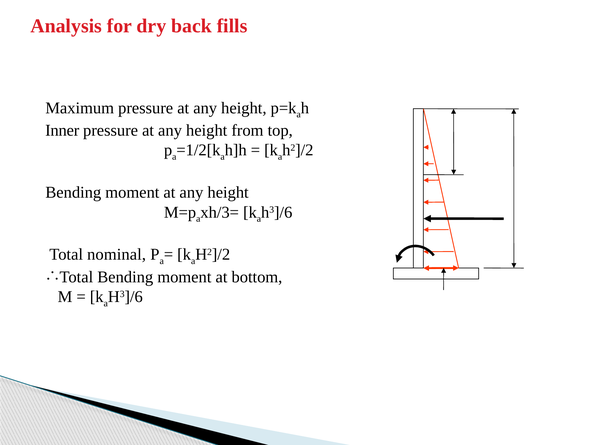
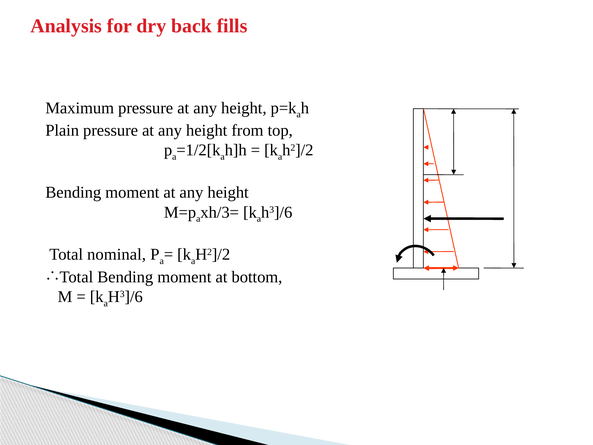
Inner: Inner -> Plain
